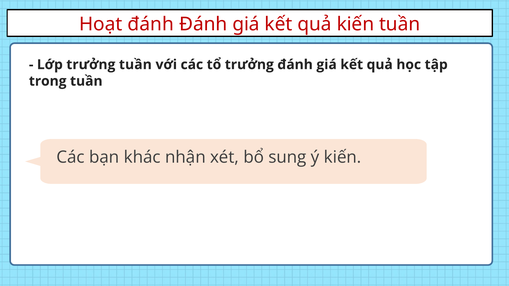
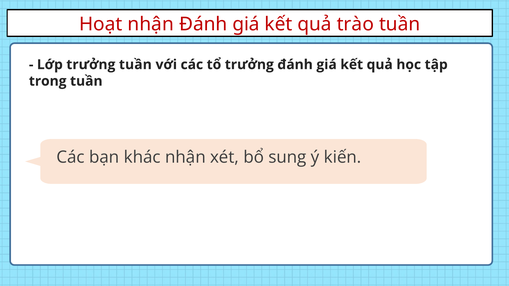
Hoạt đánh: đánh -> nhận
quả kiến: kiến -> trào
